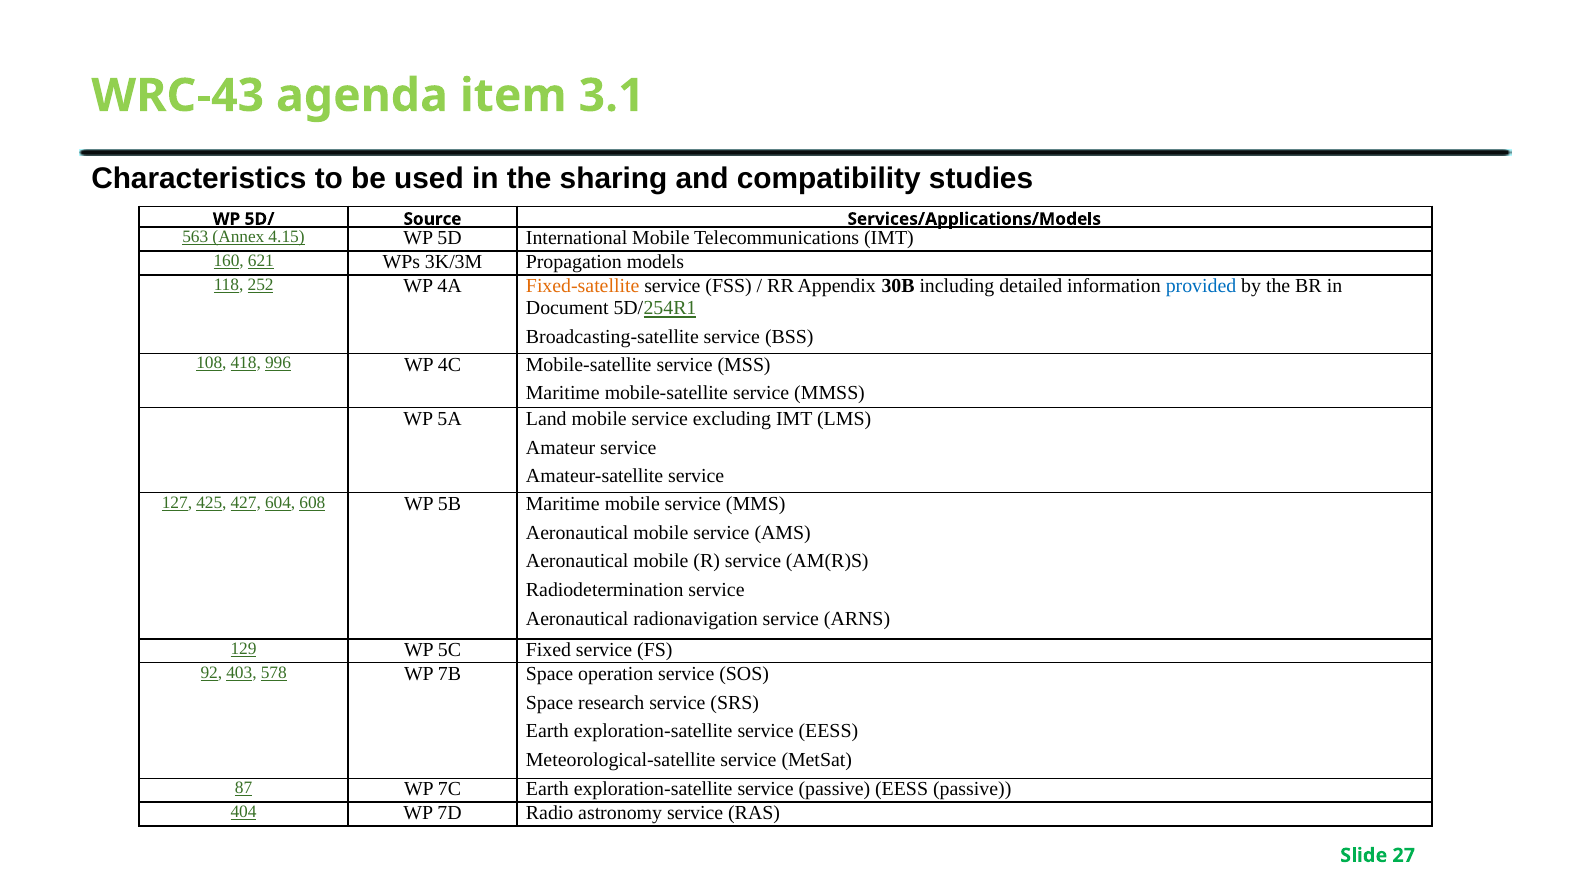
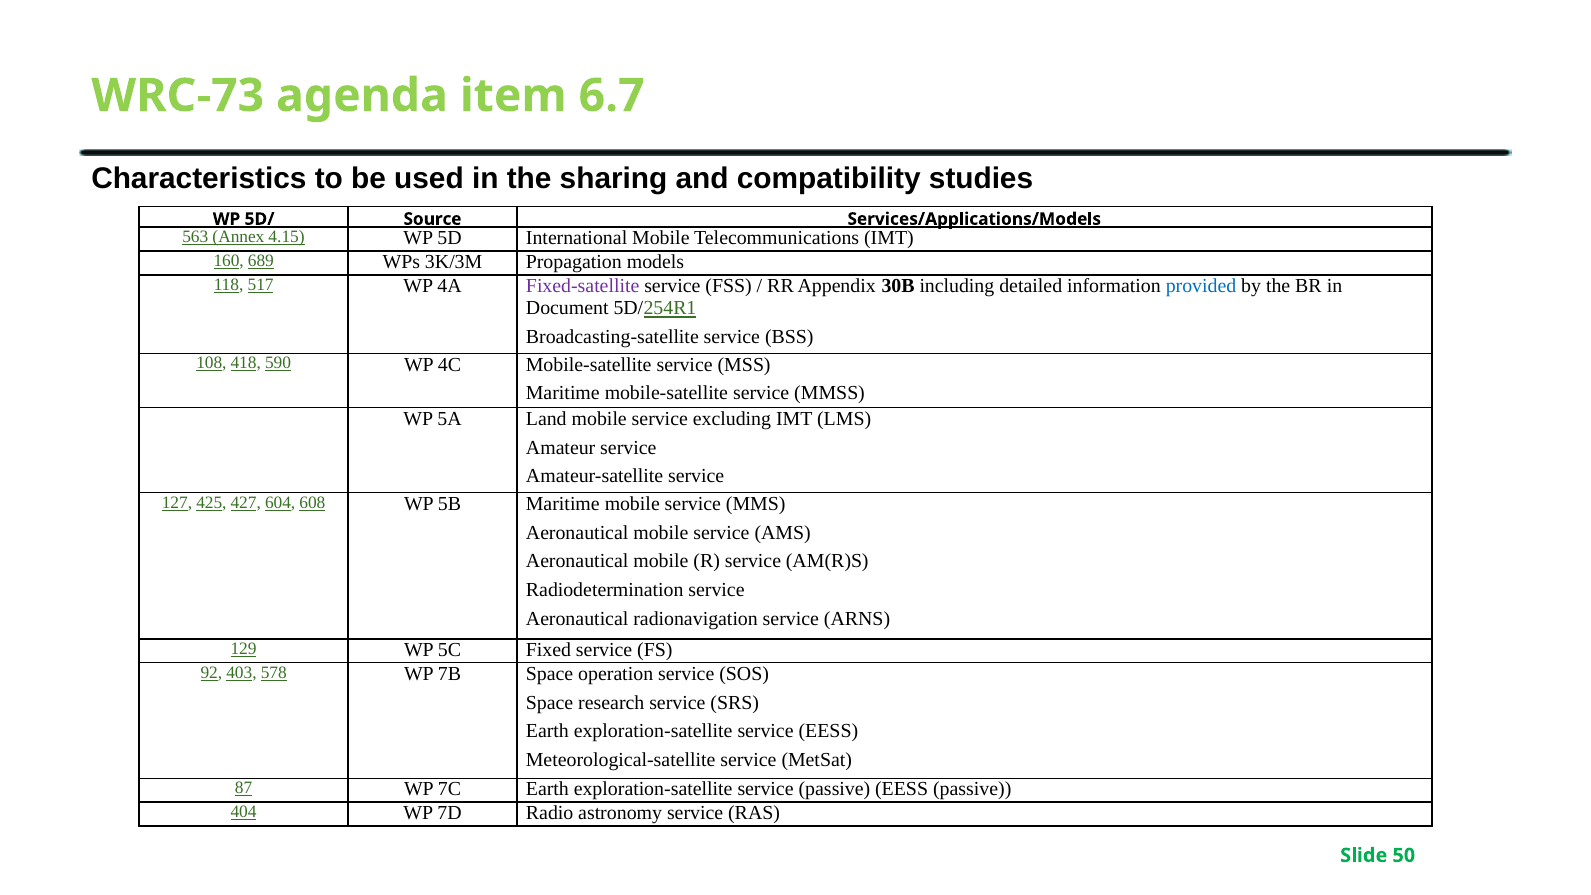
WRC-43: WRC-43 -> WRC-73
3.1: 3.1 -> 6.7
621: 621 -> 689
252: 252 -> 517
Fixed-satellite colour: orange -> purple
996: 996 -> 590
27: 27 -> 50
